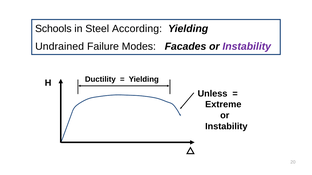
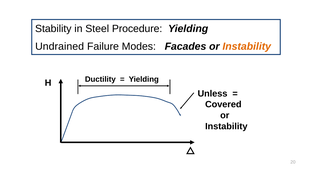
Schools: Schools -> Stability
According: According -> Procedure
Instability at (247, 47) colour: purple -> orange
Extreme: Extreme -> Covered
